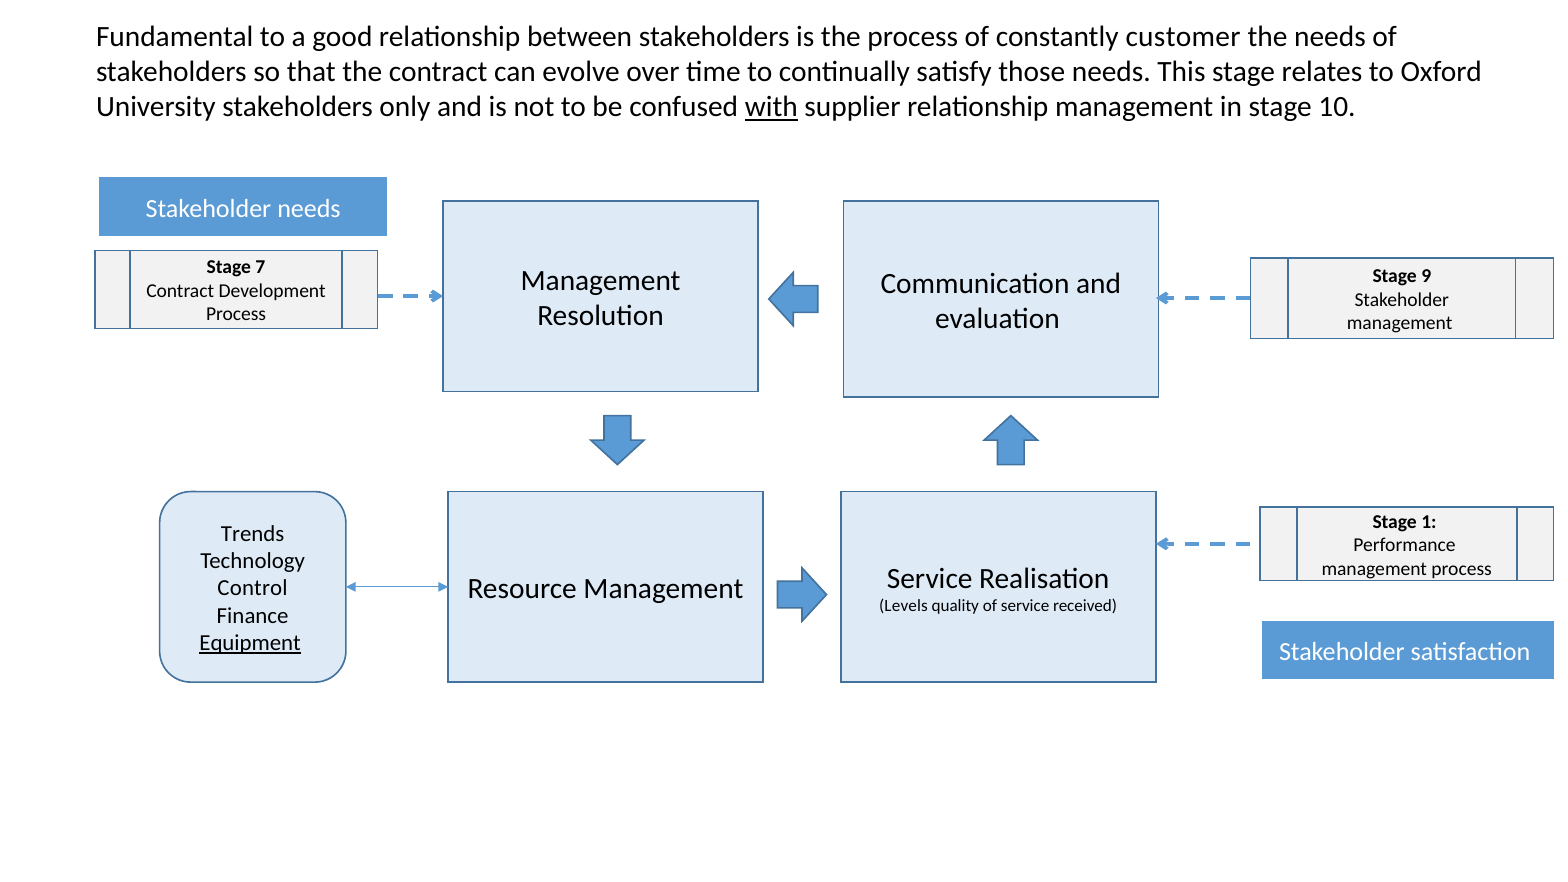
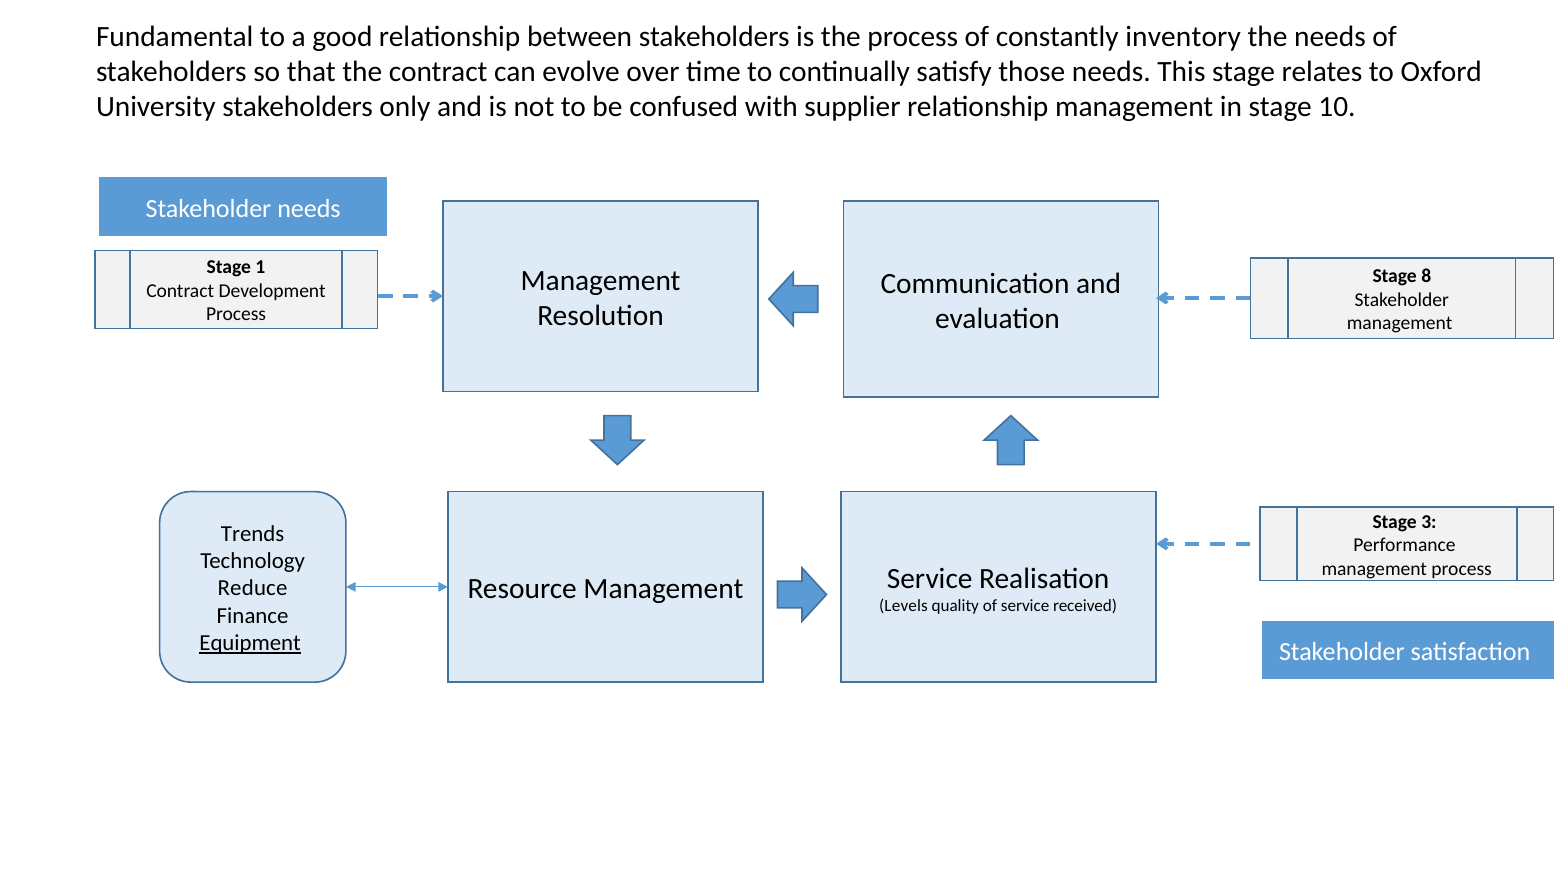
customer: customer -> inventory
with underline: present -> none
7: 7 -> 1
9: 9 -> 8
1: 1 -> 3
Control: Control -> Reduce
